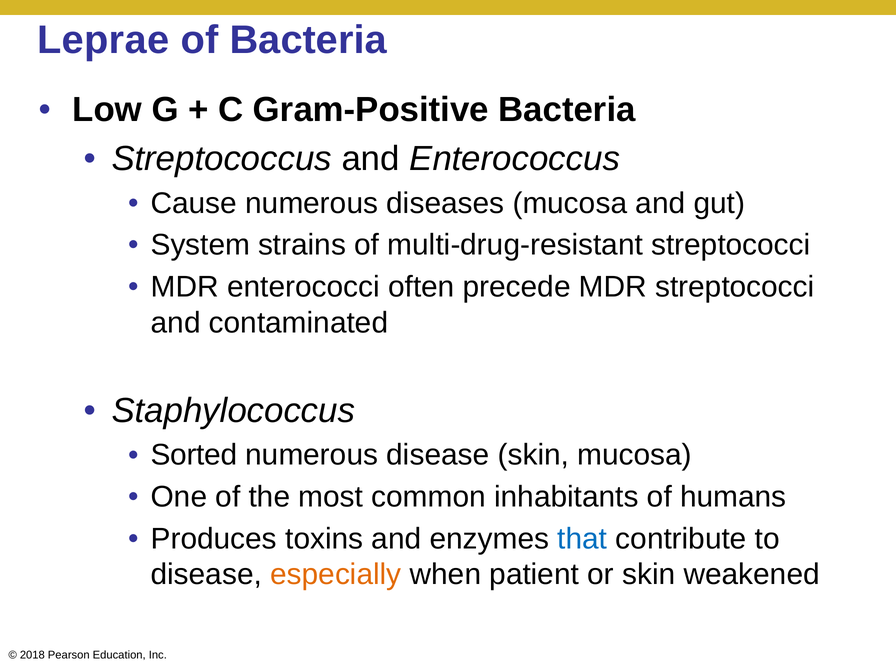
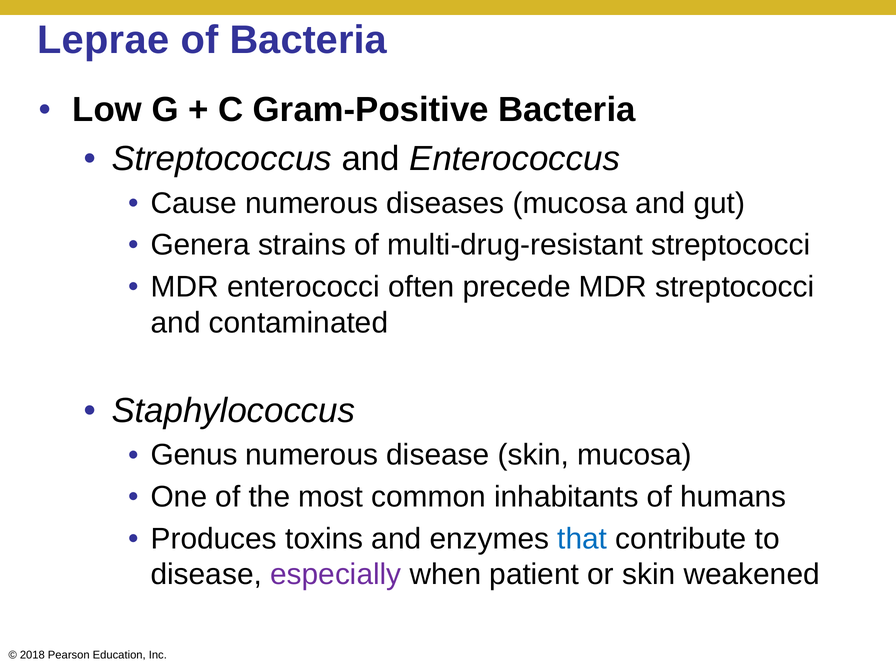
System: System -> Genera
Sorted: Sorted -> Genus
especially colour: orange -> purple
